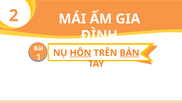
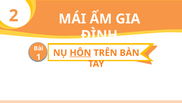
BÀN underline: present -> none
